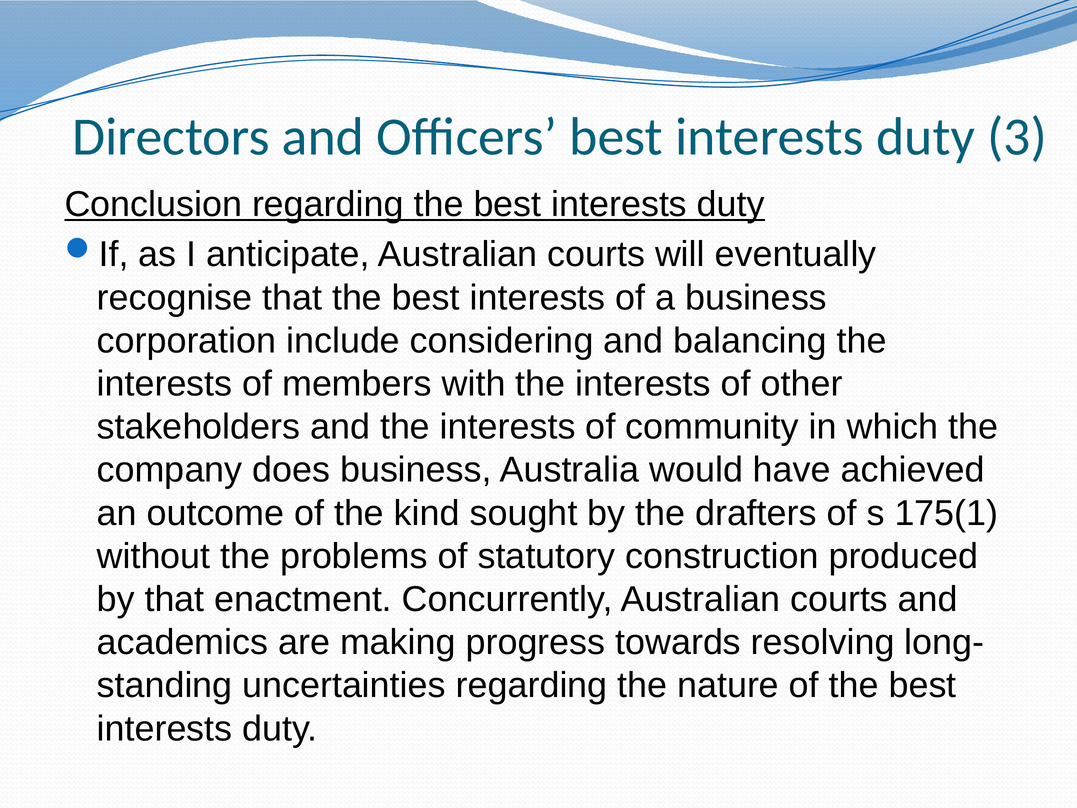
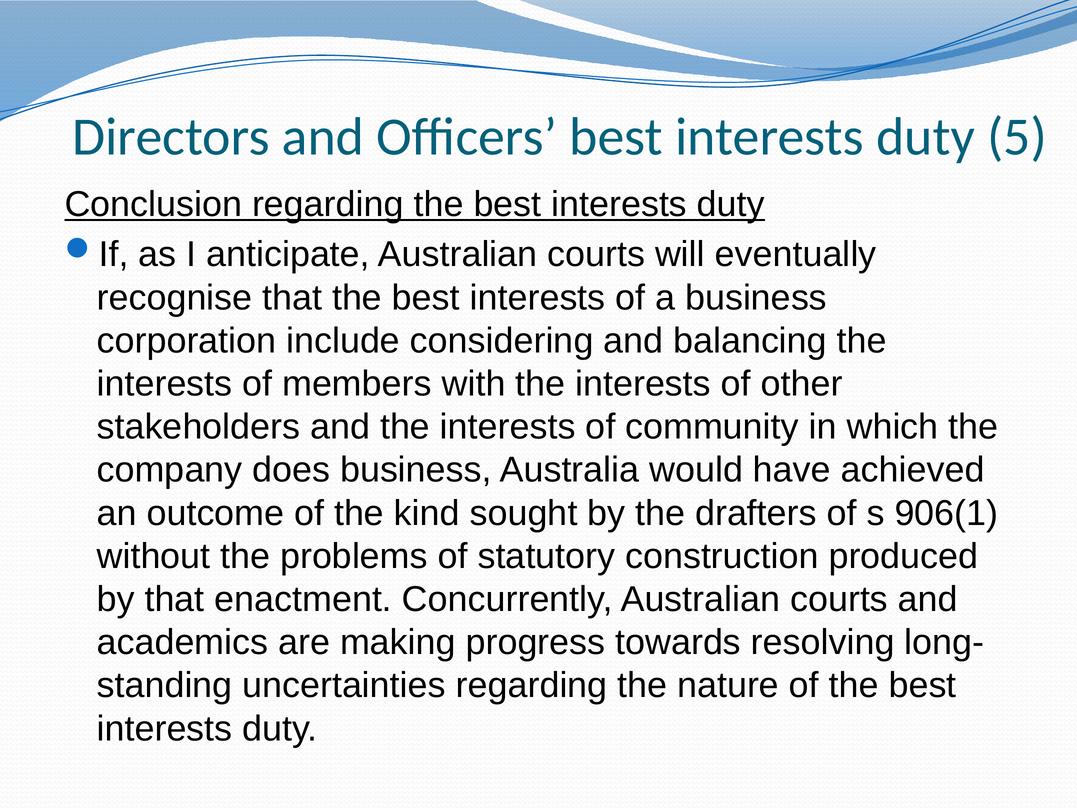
3: 3 -> 5
175(1: 175(1 -> 906(1
